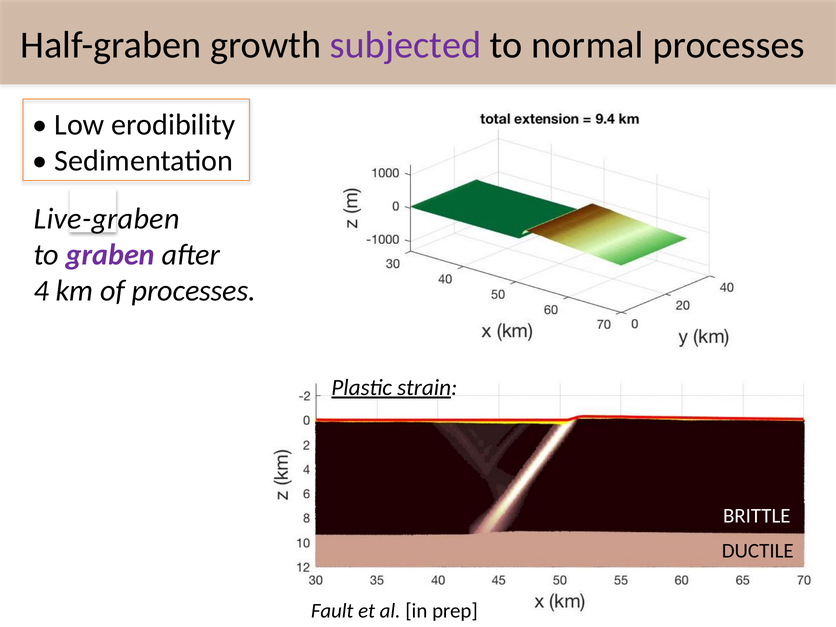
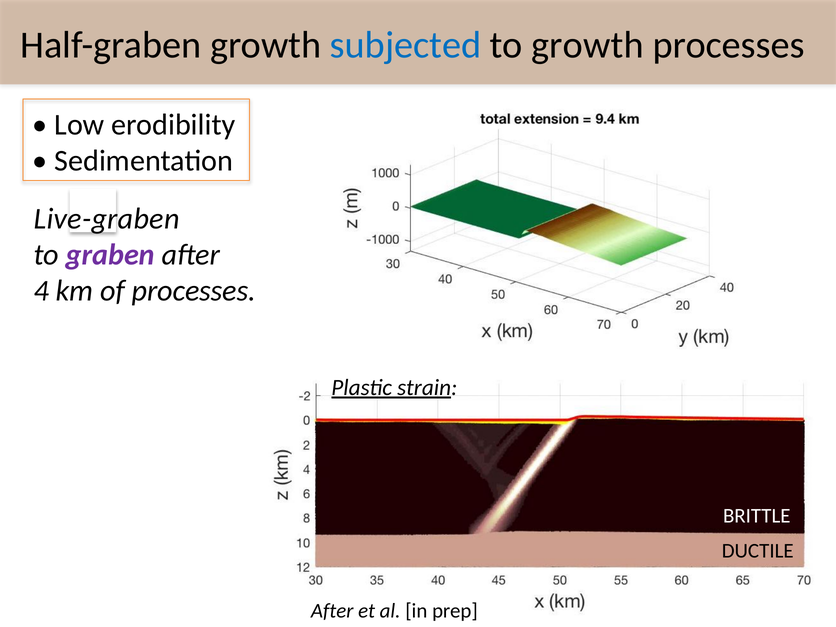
subjected colour: purple -> blue
to normal: normal -> growth
Fault at (332, 611): Fault -> After
